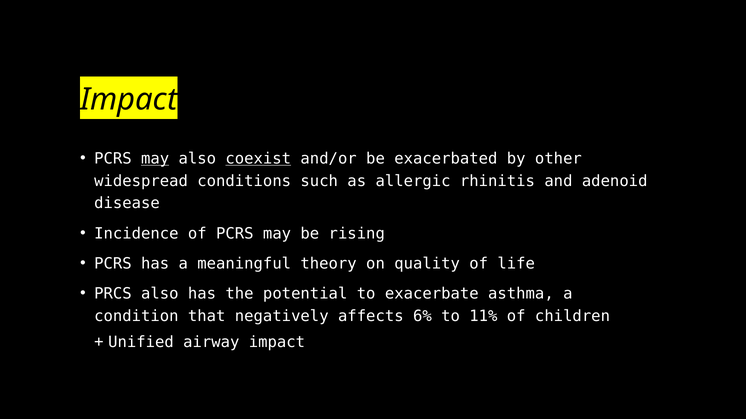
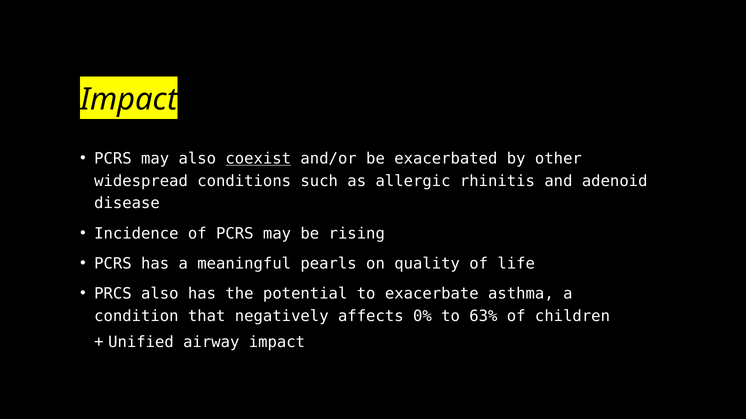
may at (155, 159) underline: present -> none
theory: theory -> pearls
6%: 6% -> 0%
11%: 11% -> 63%
